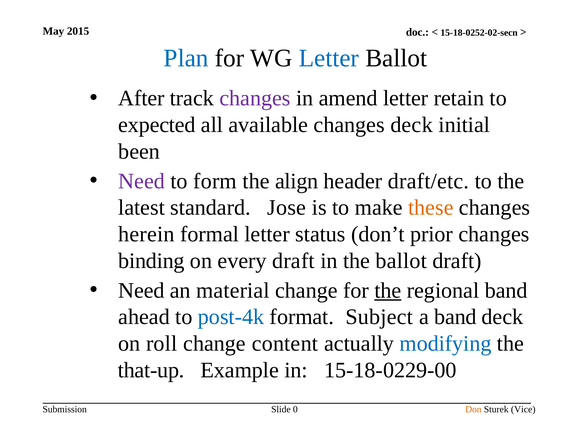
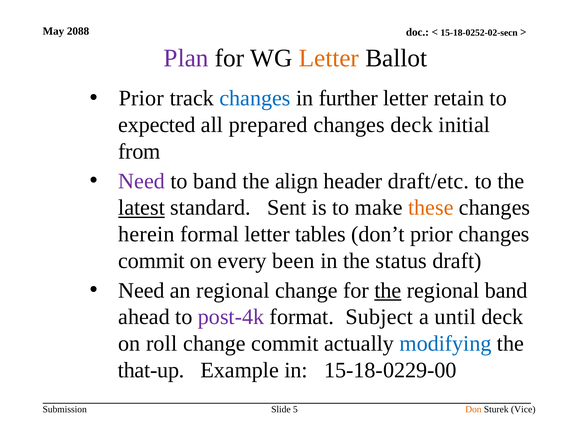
2015: 2015 -> 2088
Plan colour: blue -> purple
Letter at (329, 58) colour: blue -> orange
After at (141, 98): After -> Prior
changes at (255, 98) colour: purple -> blue
amend: amend -> further
available: available -> prepared
been: been -> from
to form: form -> band
latest underline: none -> present
Jose: Jose -> Sent
status: status -> tables
binding at (152, 261): binding -> commit
every draft: draft -> been
the ballot: ballot -> status
an material: material -> regional
post-4k colour: blue -> purple
a band: band -> until
change content: content -> commit
0: 0 -> 5
